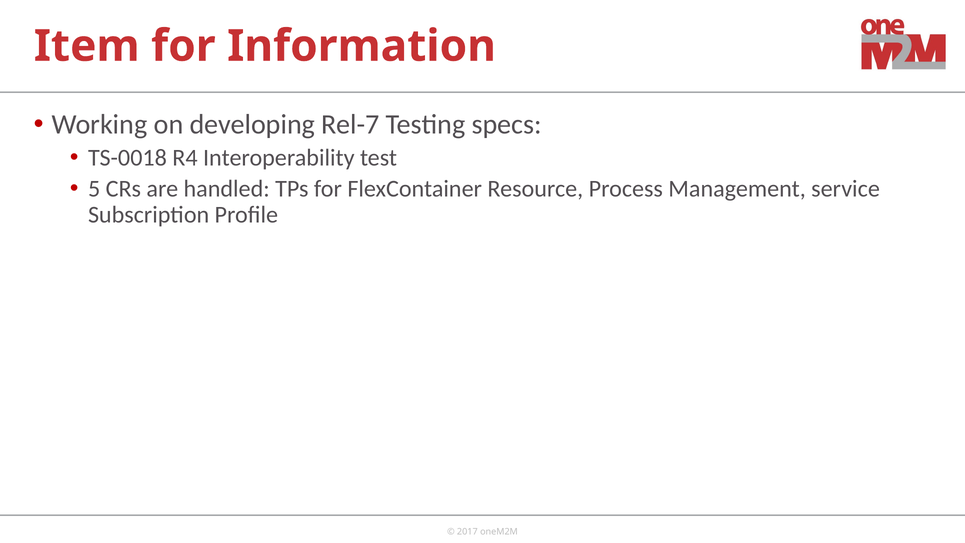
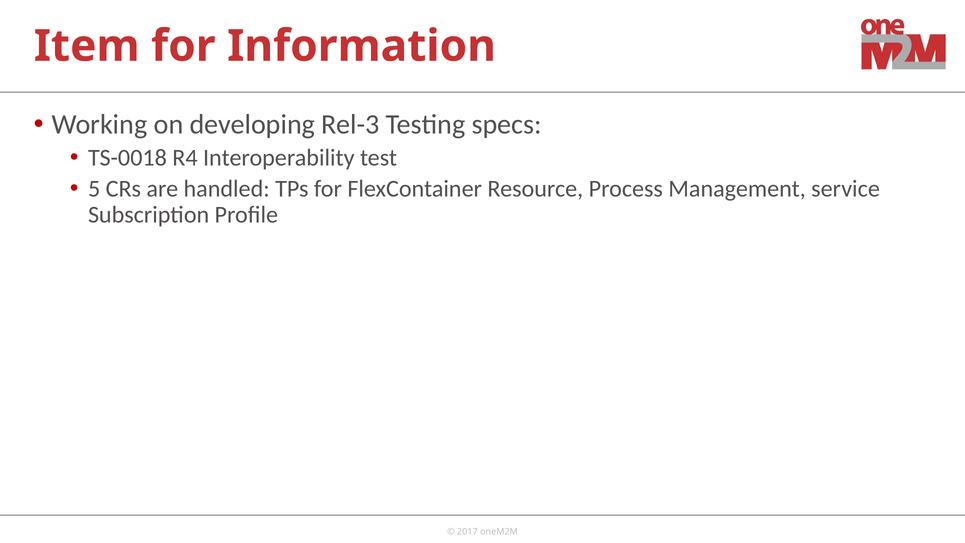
Rel-7: Rel-7 -> Rel-3
